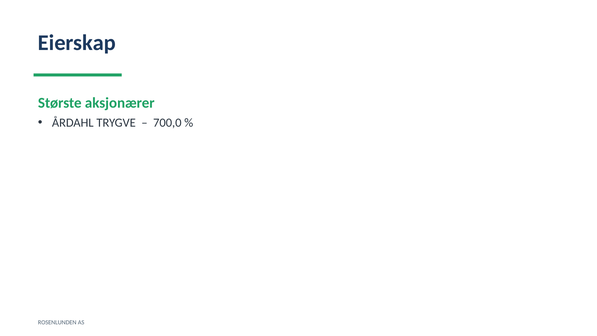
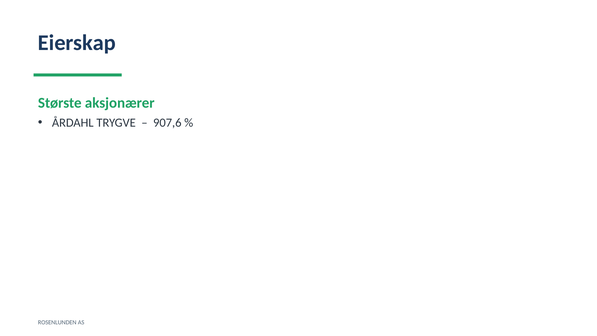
700,0: 700,0 -> 907,6
